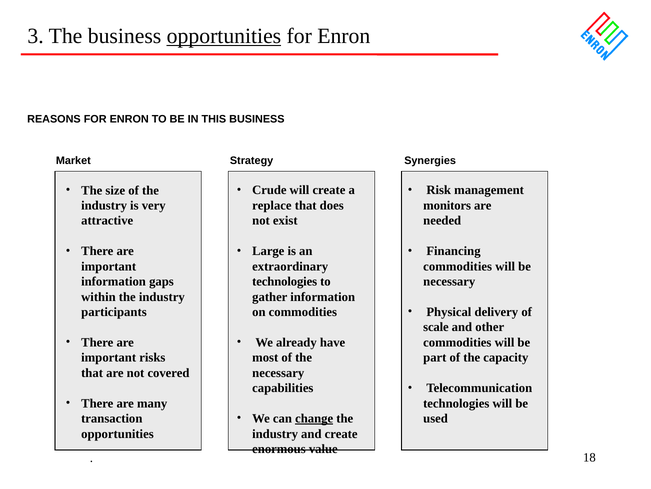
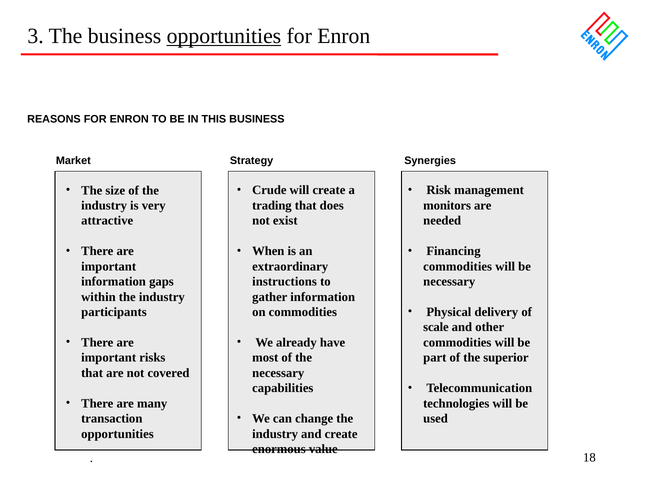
replace: replace -> trading
Large: Large -> When
technologies at (285, 281): technologies -> instructions
capacity: capacity -> superior
change underline: present -> none
